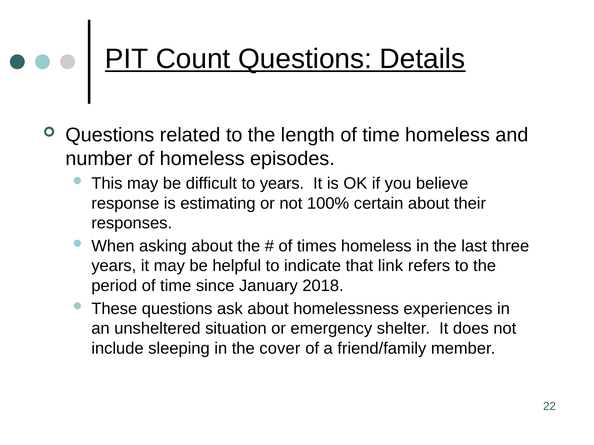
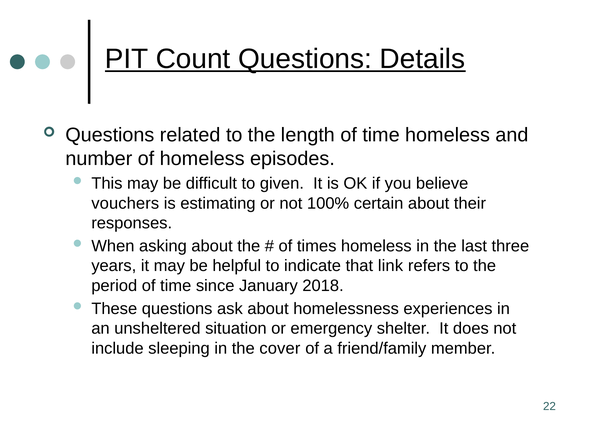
to years: years -> given
response: response -> vouchers
